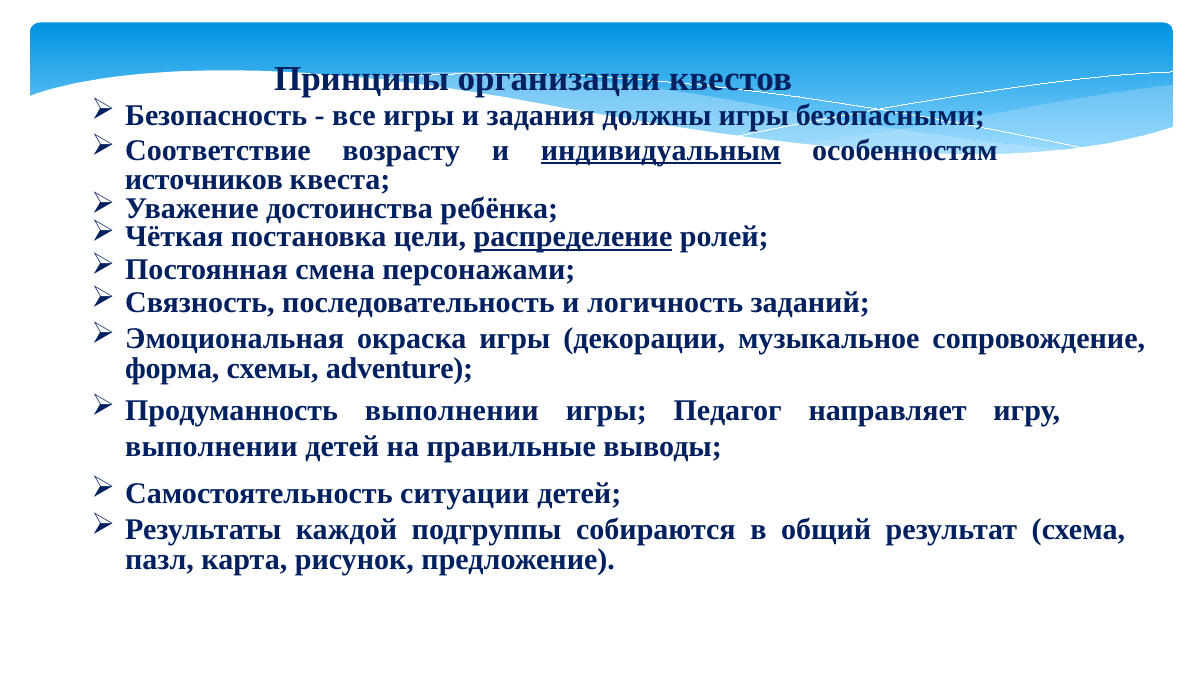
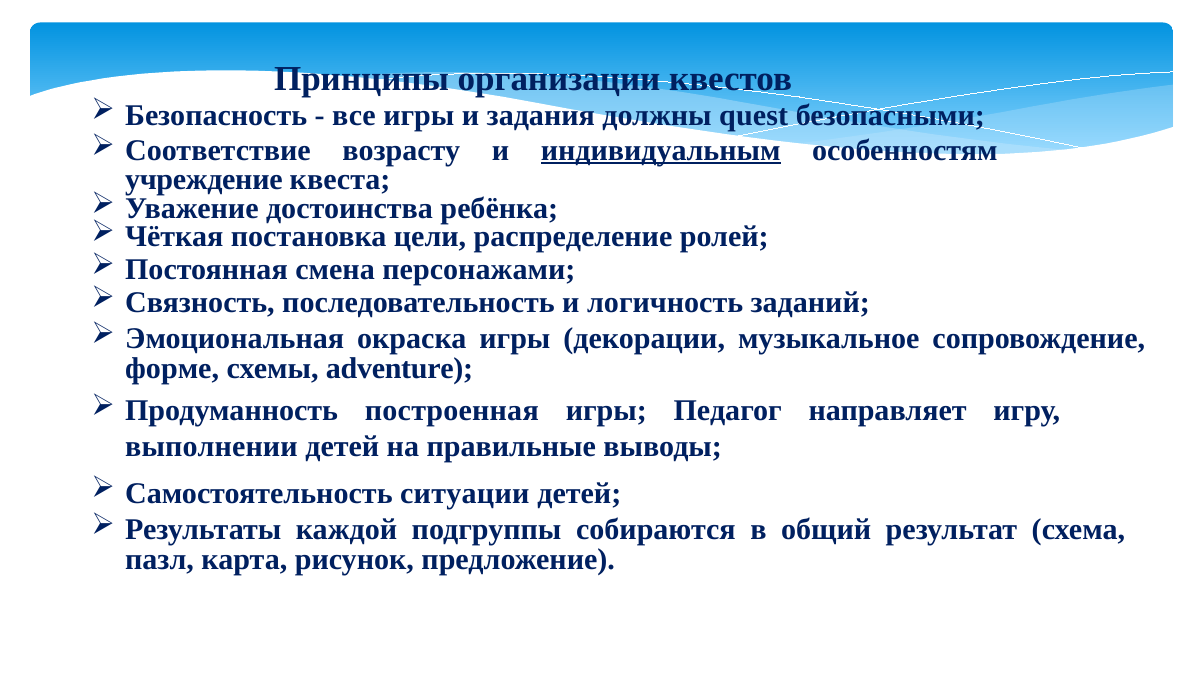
должны игры: игры -> quest
источников: источников -> учреждение
распределение underline: present -> none
форма: форма -> форме
Продуманность выполнении: выполнении -> построенная
